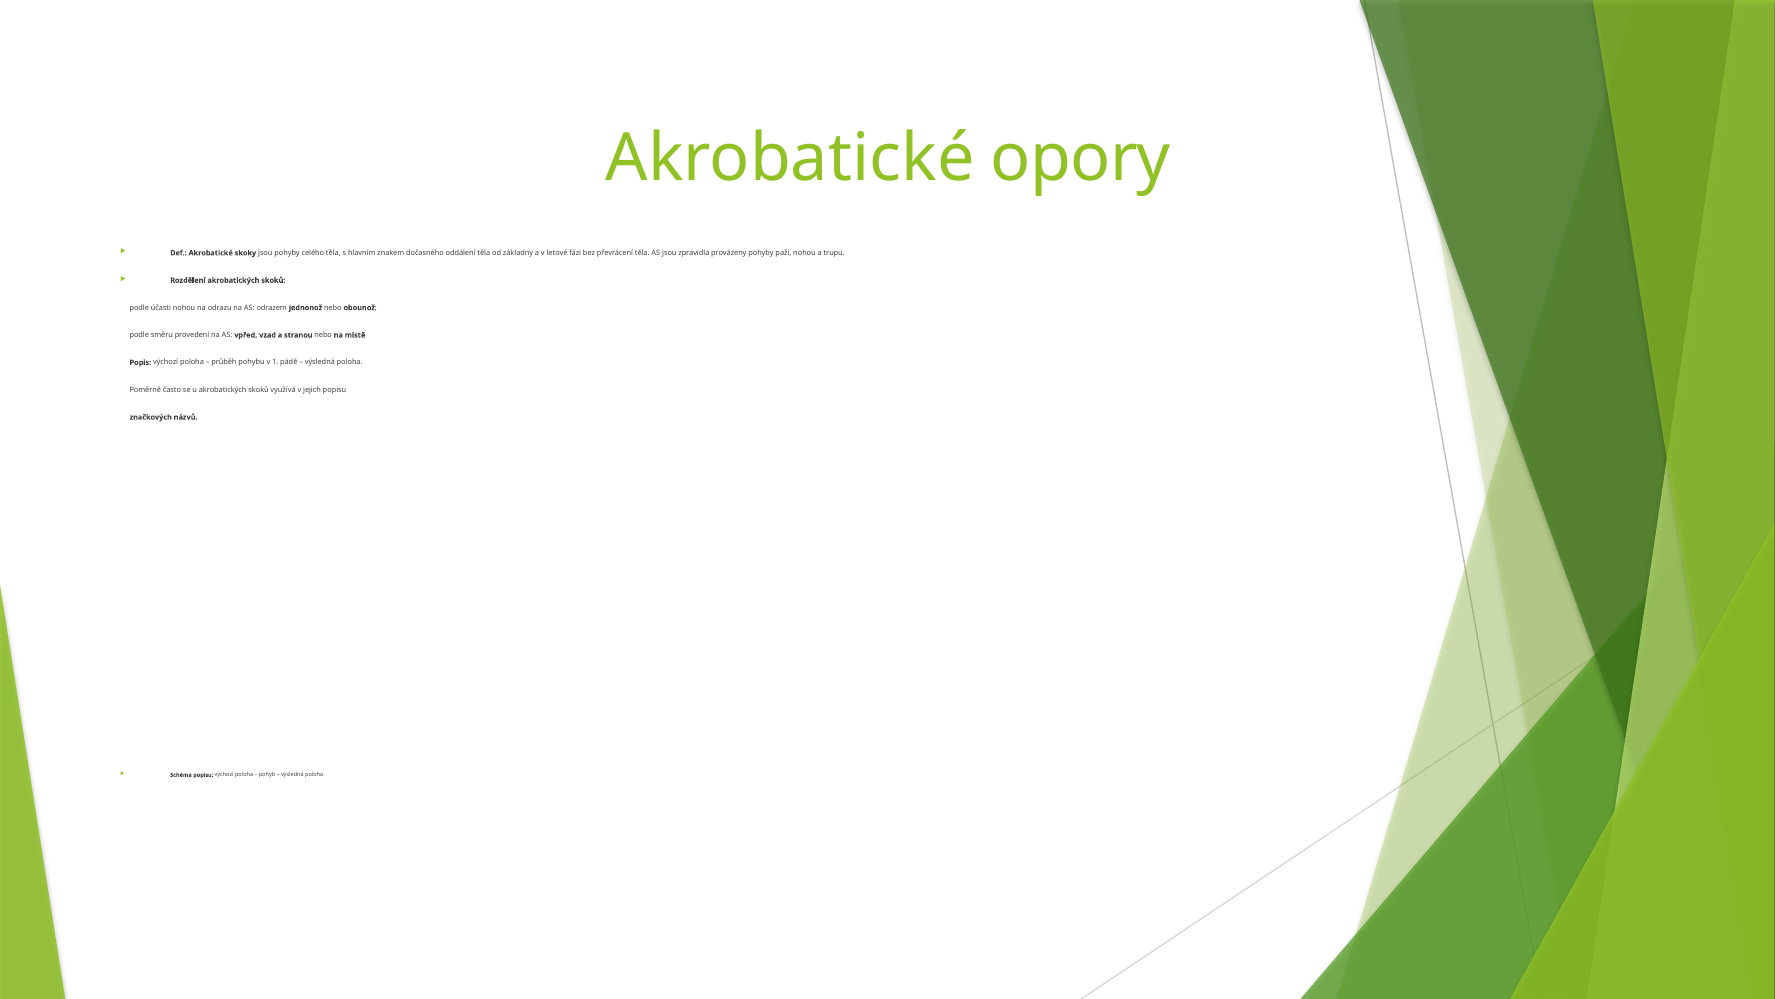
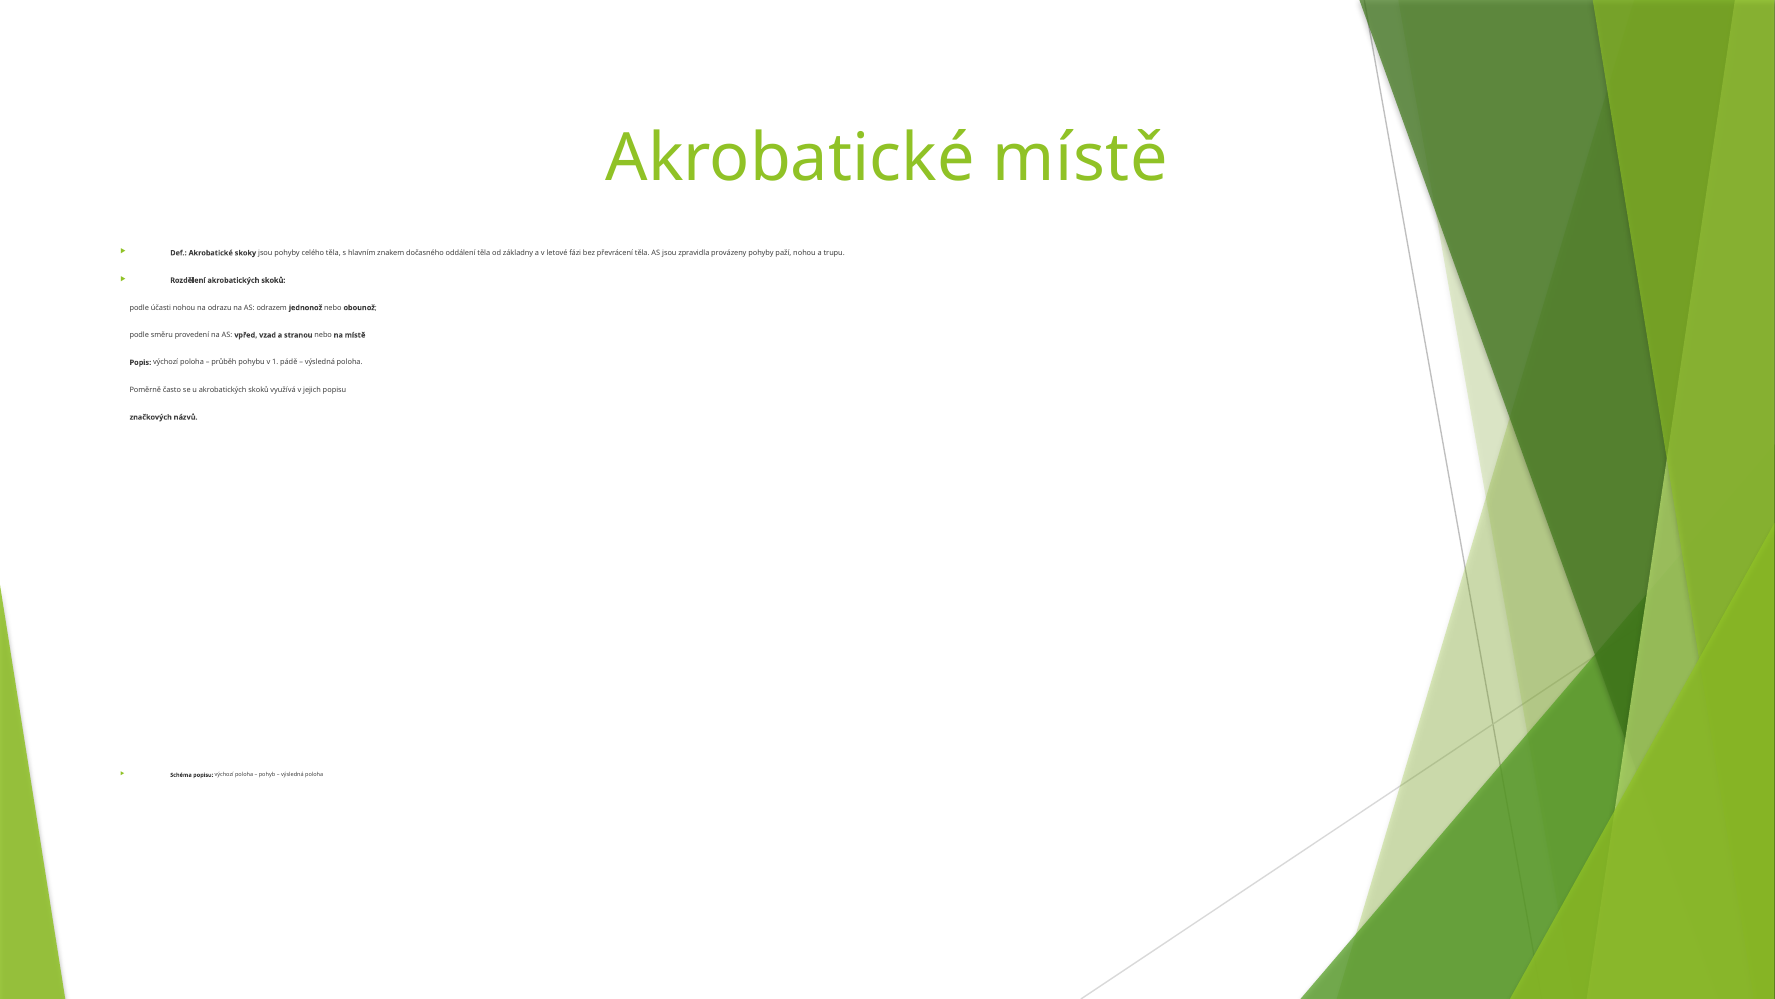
Akrobatické opory: opory -> místě
